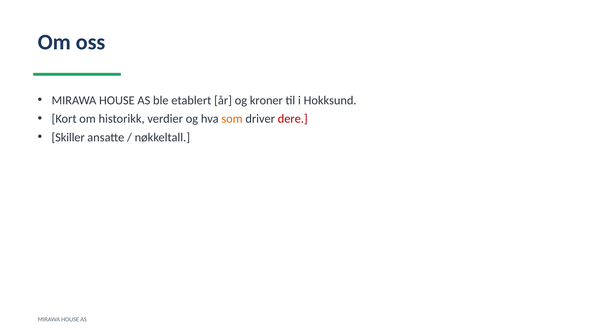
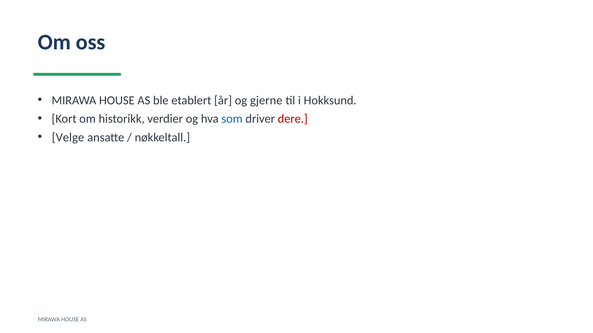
kroner: kroner -> gjerne
som colour: orange -> blue
Skiller: Skiller -> Velge
